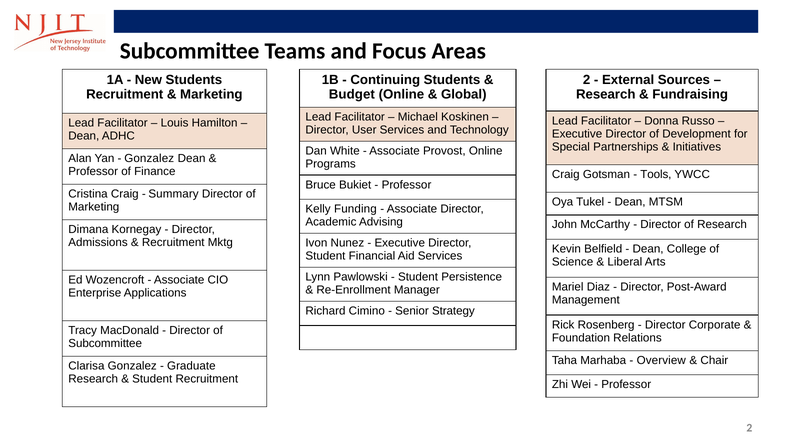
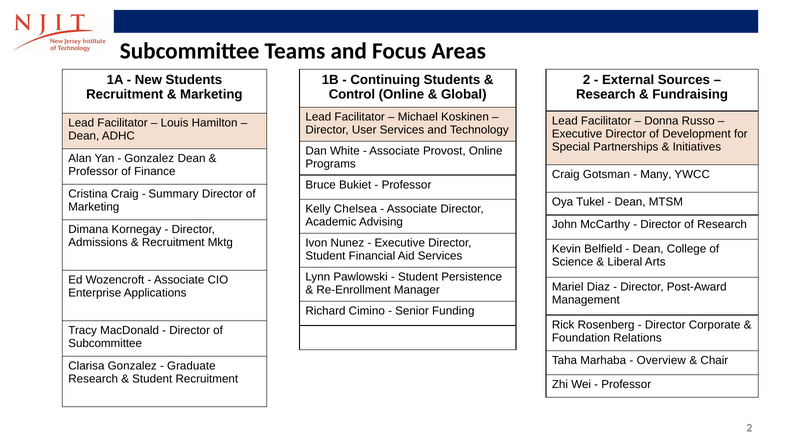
Budget at (352, 95): Budget -> Control
Tools: Tools -> Many
Funding: Funding -> Chelsea
Strategy: Strategy -> Funding
